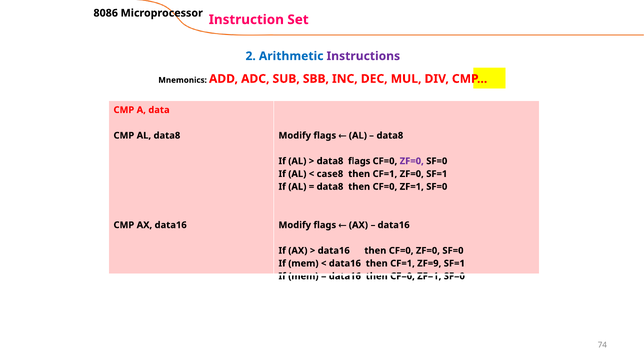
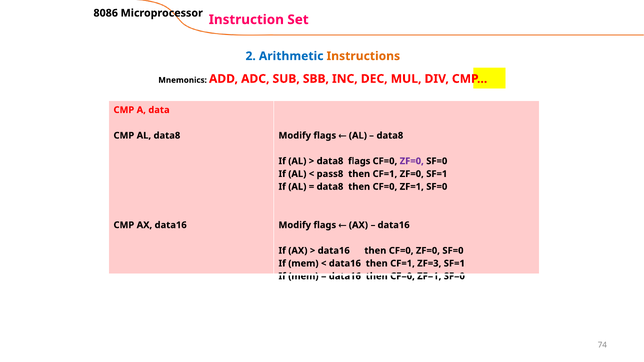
Instructions colour: purple -> orange
case8: case8 -> pass8
ZF=9: ZF=9 -> ZF=3
